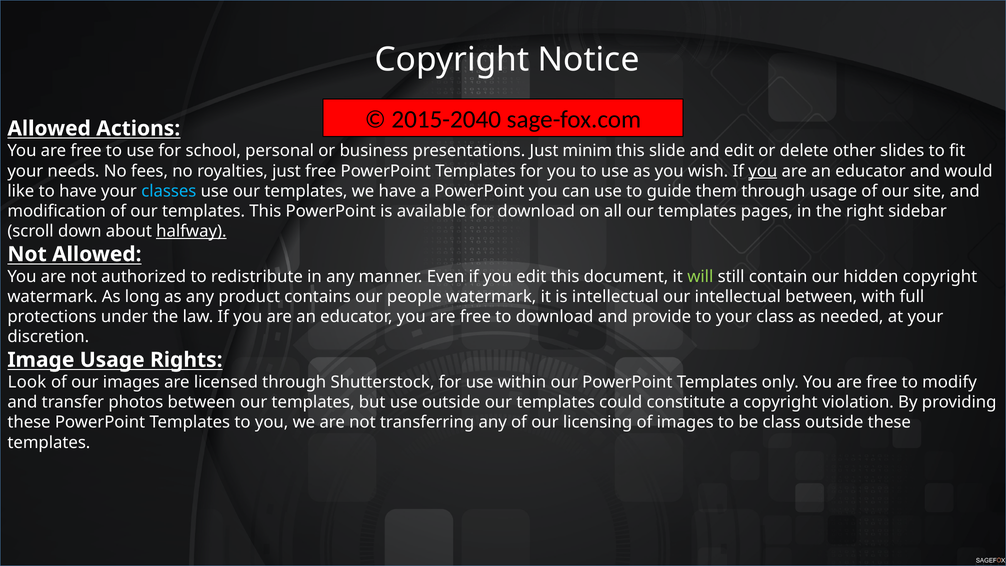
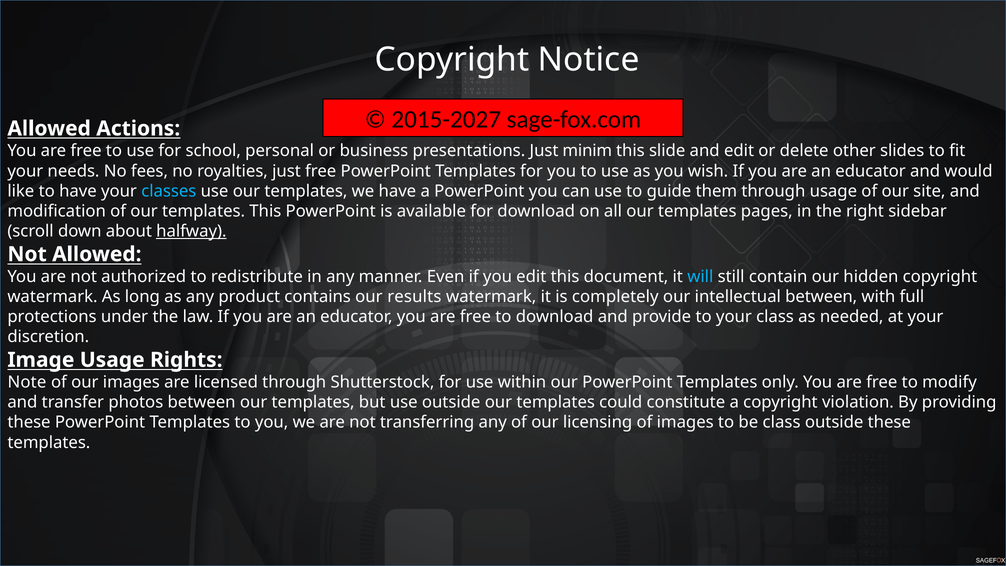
2015-2040: 2015-2040 -> 2015-2027
you at (763, 171) underline: present -> none
will colour: light green -> light blue
people: people -> results
is intellectual: intellectual -> completely
Look: Look -> Note
